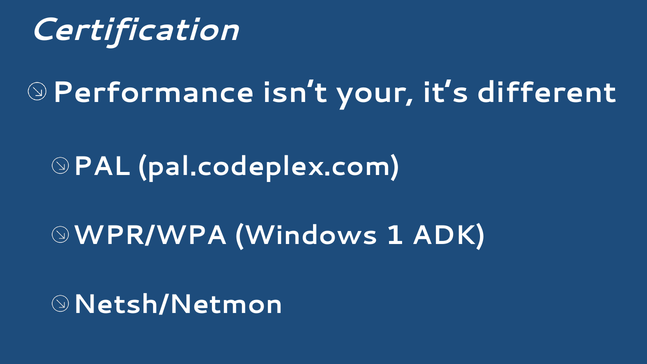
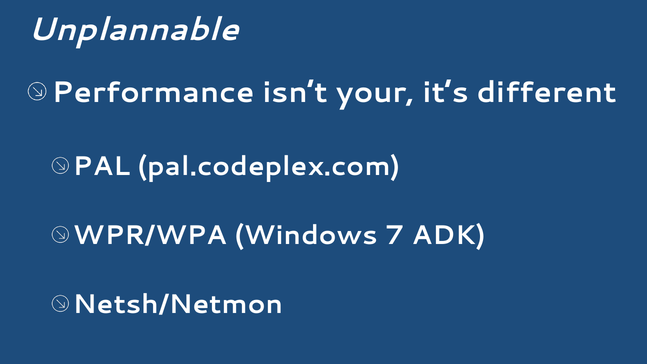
Certification: Certification -> Unplannable
1: 1 -> 7
